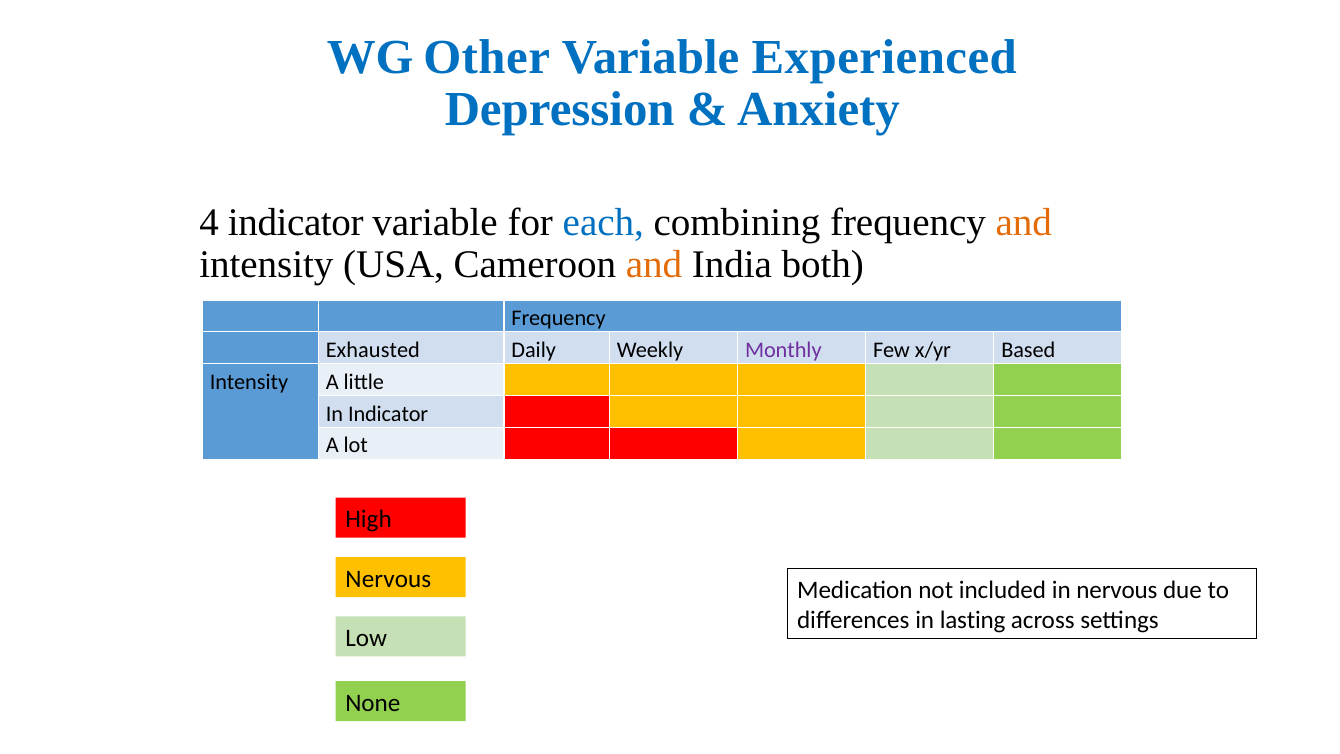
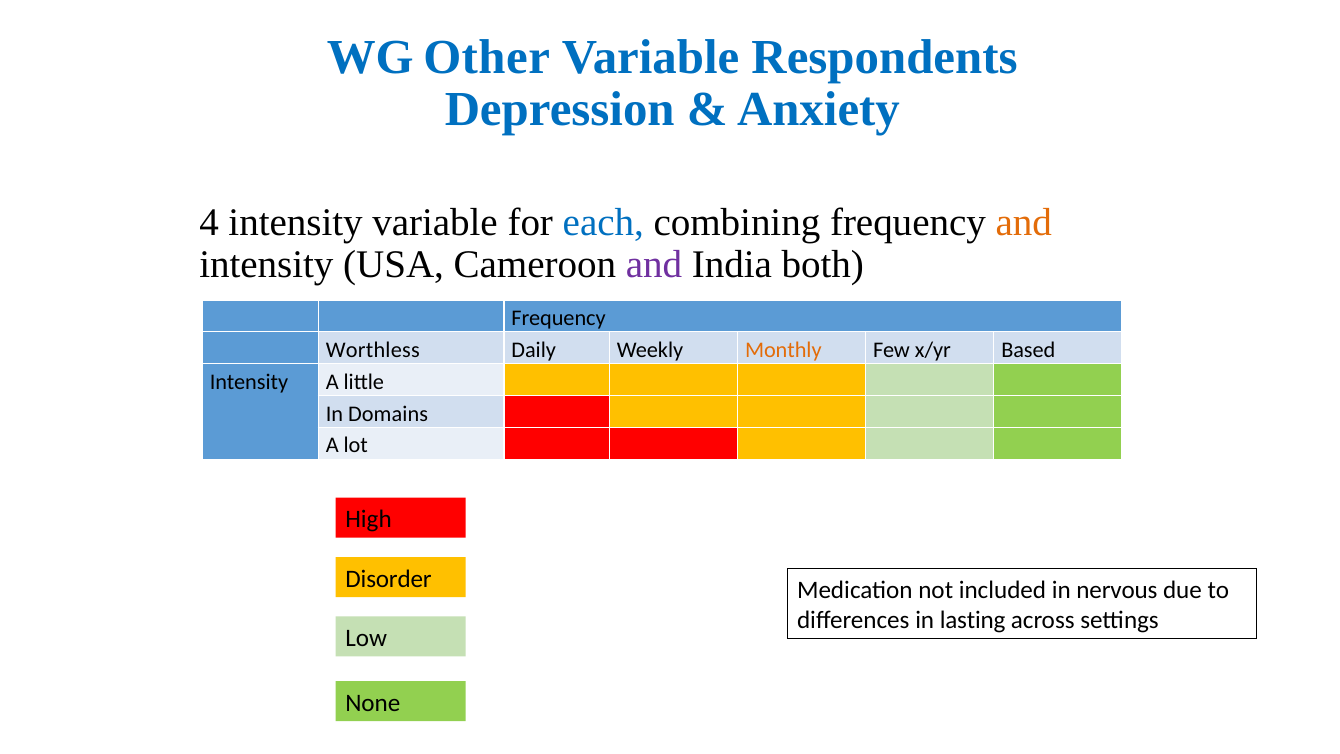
Experienced: Experienced -> Respondents
4 indicator: indicator -> intensity
and at (654, 265) colour: orange -> purple
Exhausted: Exhausted -> Worthless
Monthly colour: purple -> orange
In Indicator: Indicator -> Domains
Nervous at (388, 579): Nervous -> Disorder
